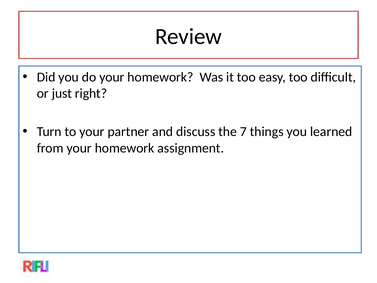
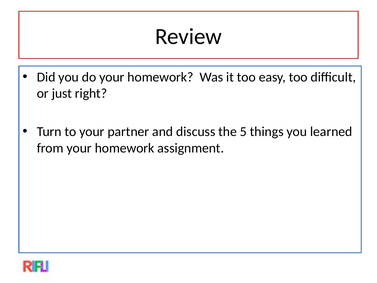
7: 7 -> 5
